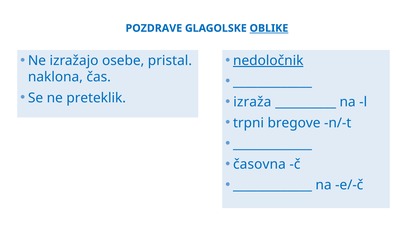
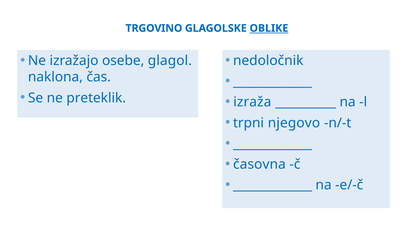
POZDRAVE: POZDRAVE -> TRGOVINO
pristal: pristal -> glagol
nedoločnik underline: present -> none
bregove: bregove -> njegovo
